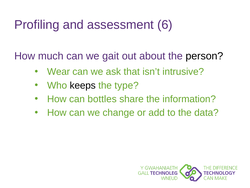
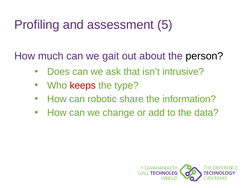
6: 6 -> 5
Wear: Wear -> Does
keeps colour: black -> red
bottles: bottles -> robotic
